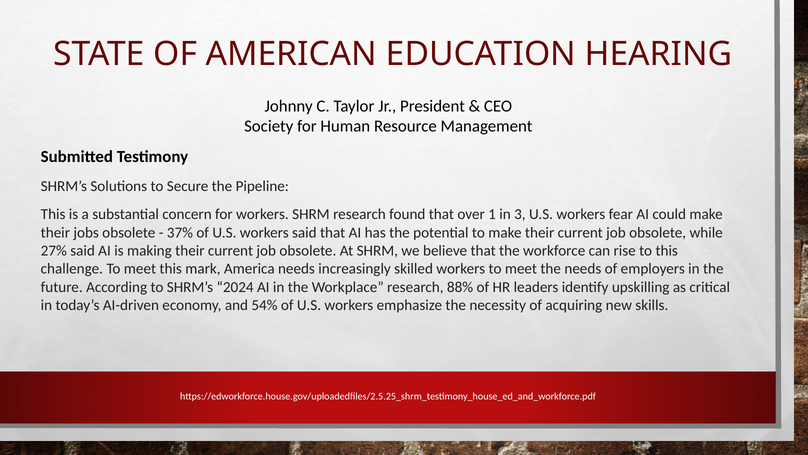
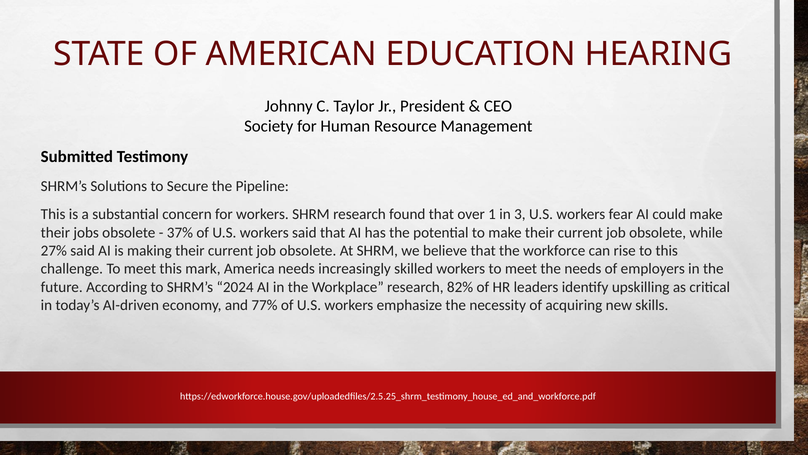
88%: 88% -> 82%
54%: 54% -> 77%
